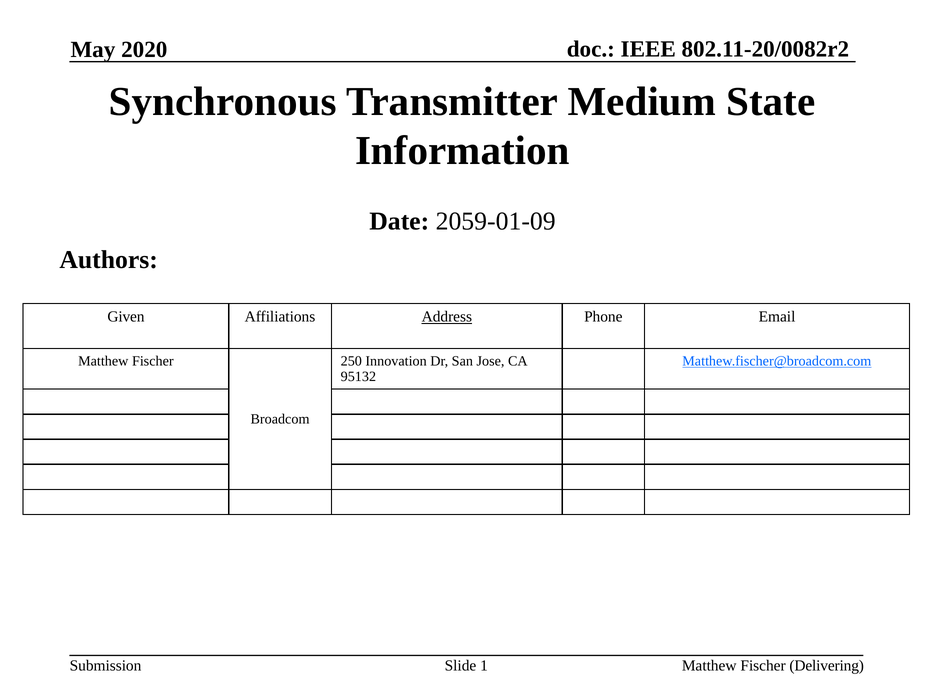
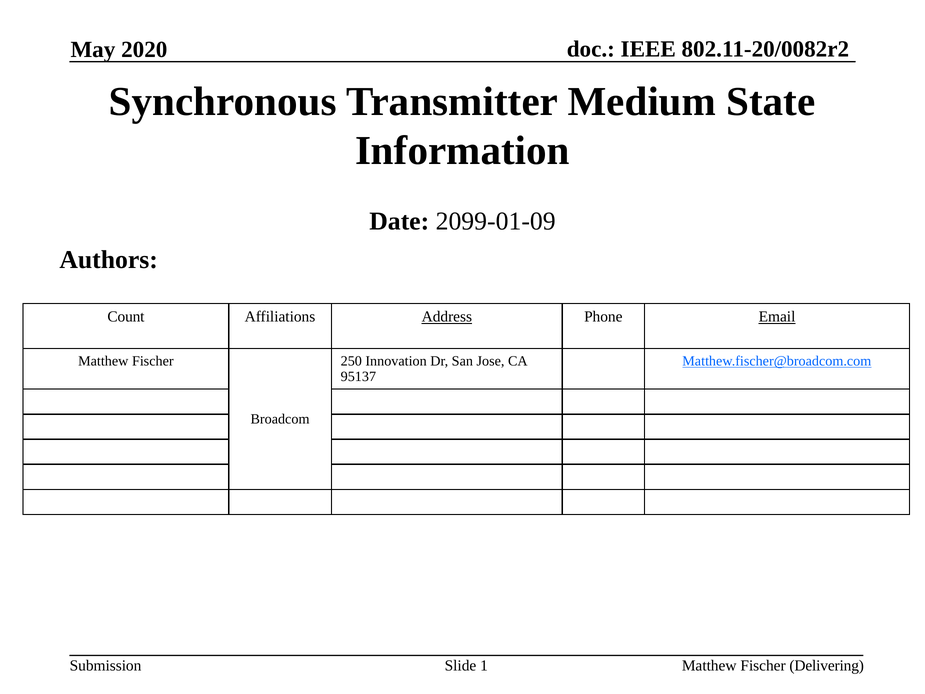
2059-01-09: 2059-01-09 -> 2099-01-09
Given: Given -> Count
Email underline: none -> present
95132: 95132 -> 95137
